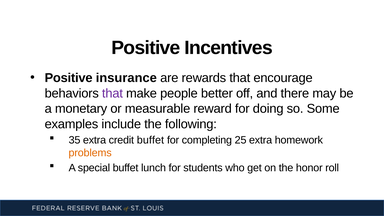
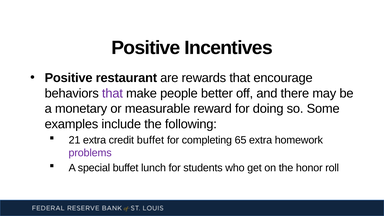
insurance: insurance -> restaurant
35: 35 -> 21
25: 25 -> 65
problems colour: orange -> purple
